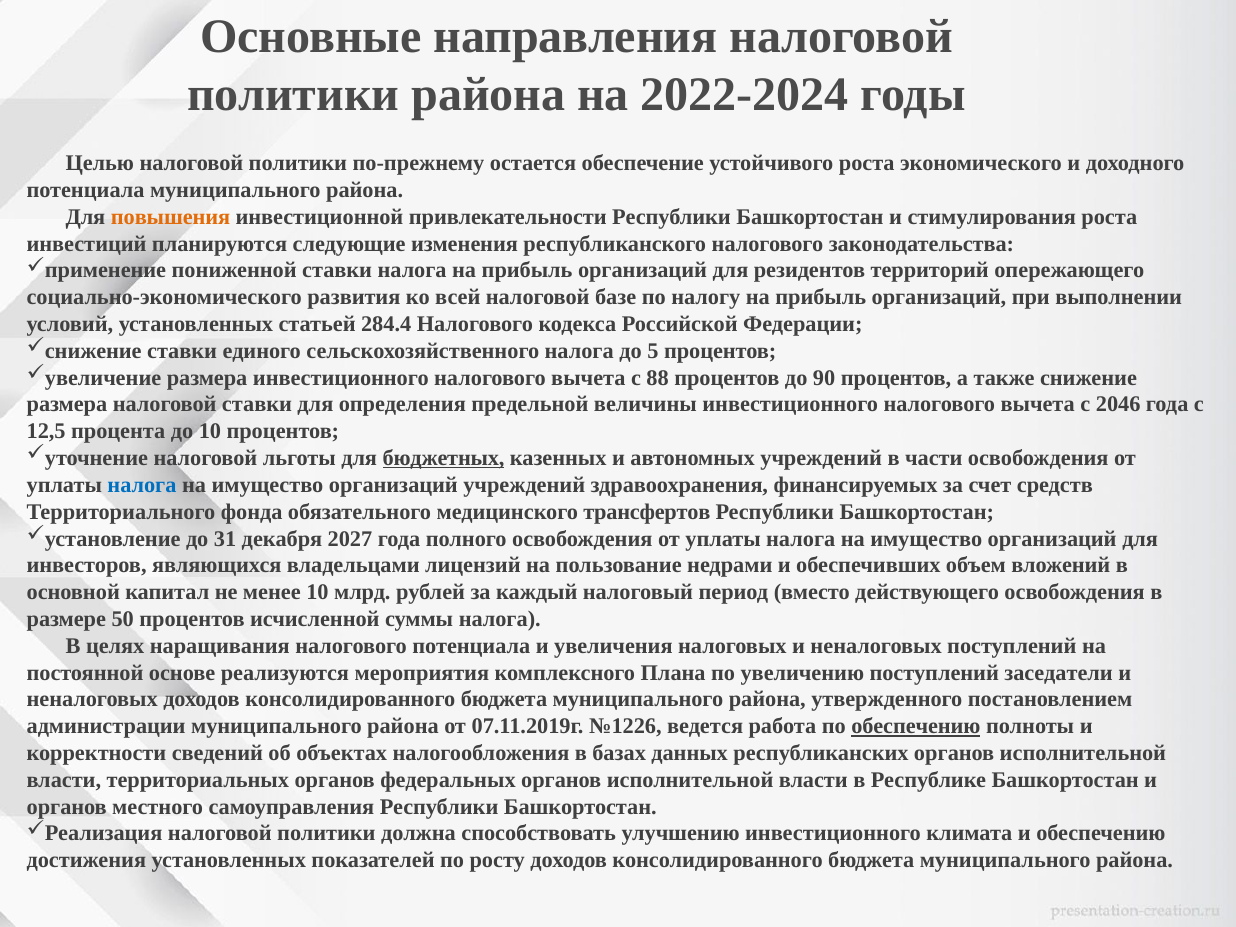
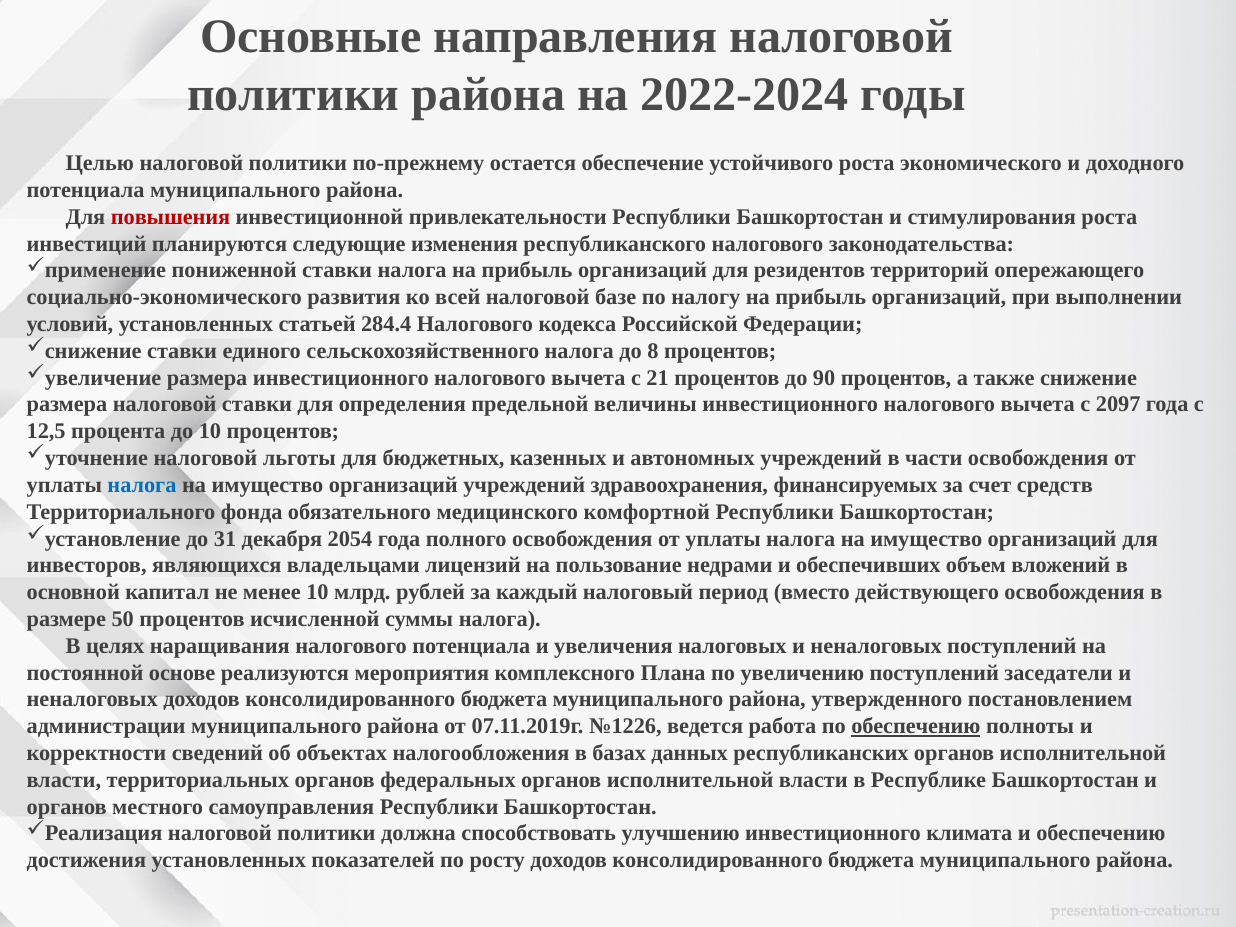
повышения colour: orange -> red
5: 5 -> 8
88: 88 -> 21
2046: 2046 -> 2097
бюджетных underline: present -> none
трансфертов: трансфертов -> комфортной
2027: 2027 -> 2054
